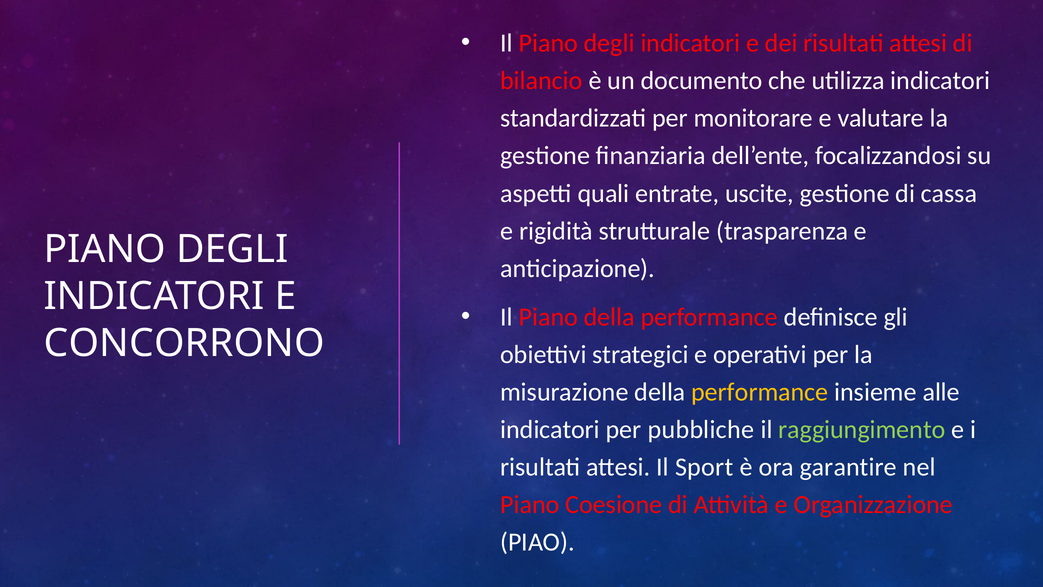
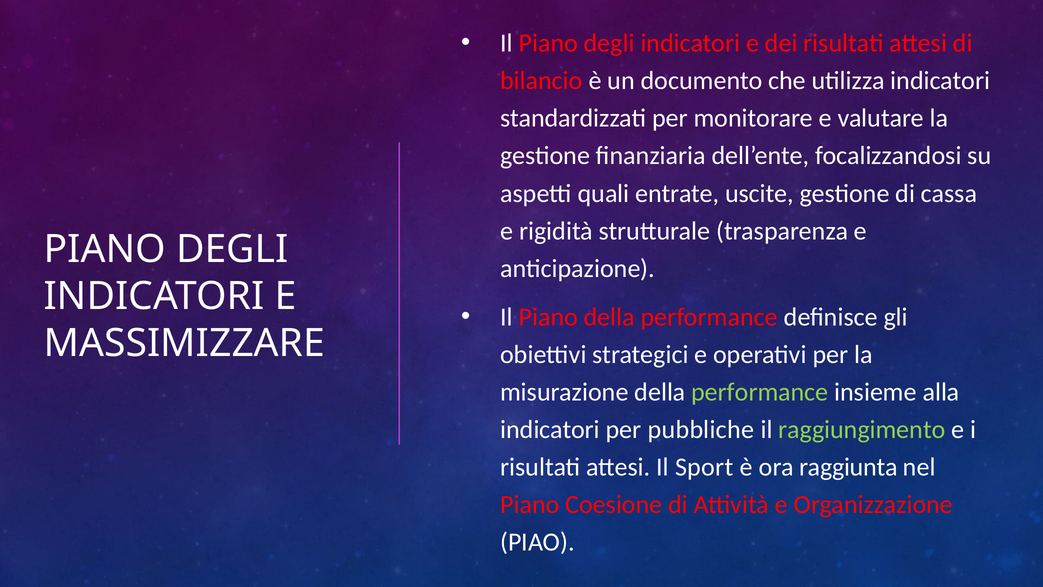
CONCORRONO: CONCORRONO -> MASSIMIZZARE
performance at (760, 392) colour: yellow -> light green
alle: alle -> alla
garantire: garantire -> raggiunta
